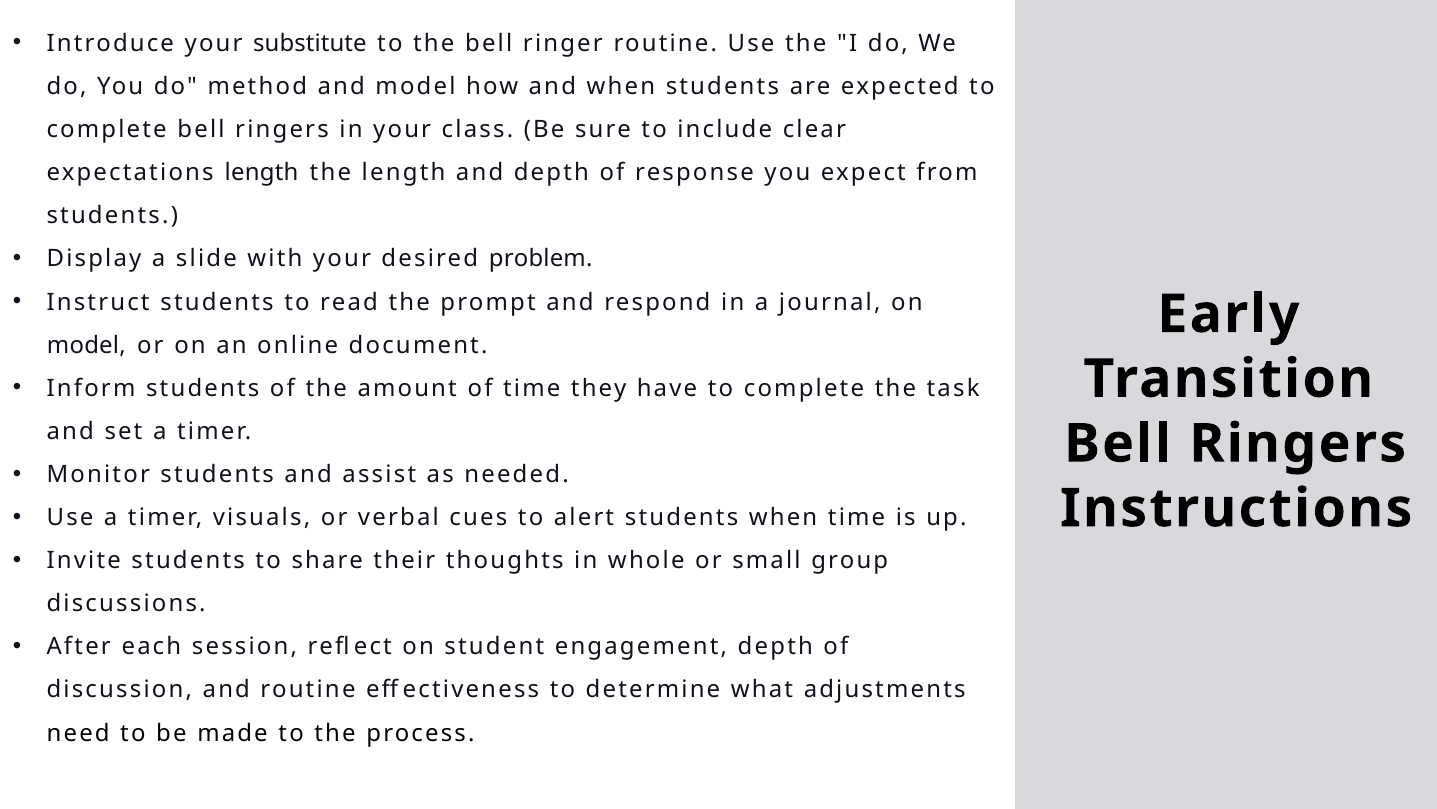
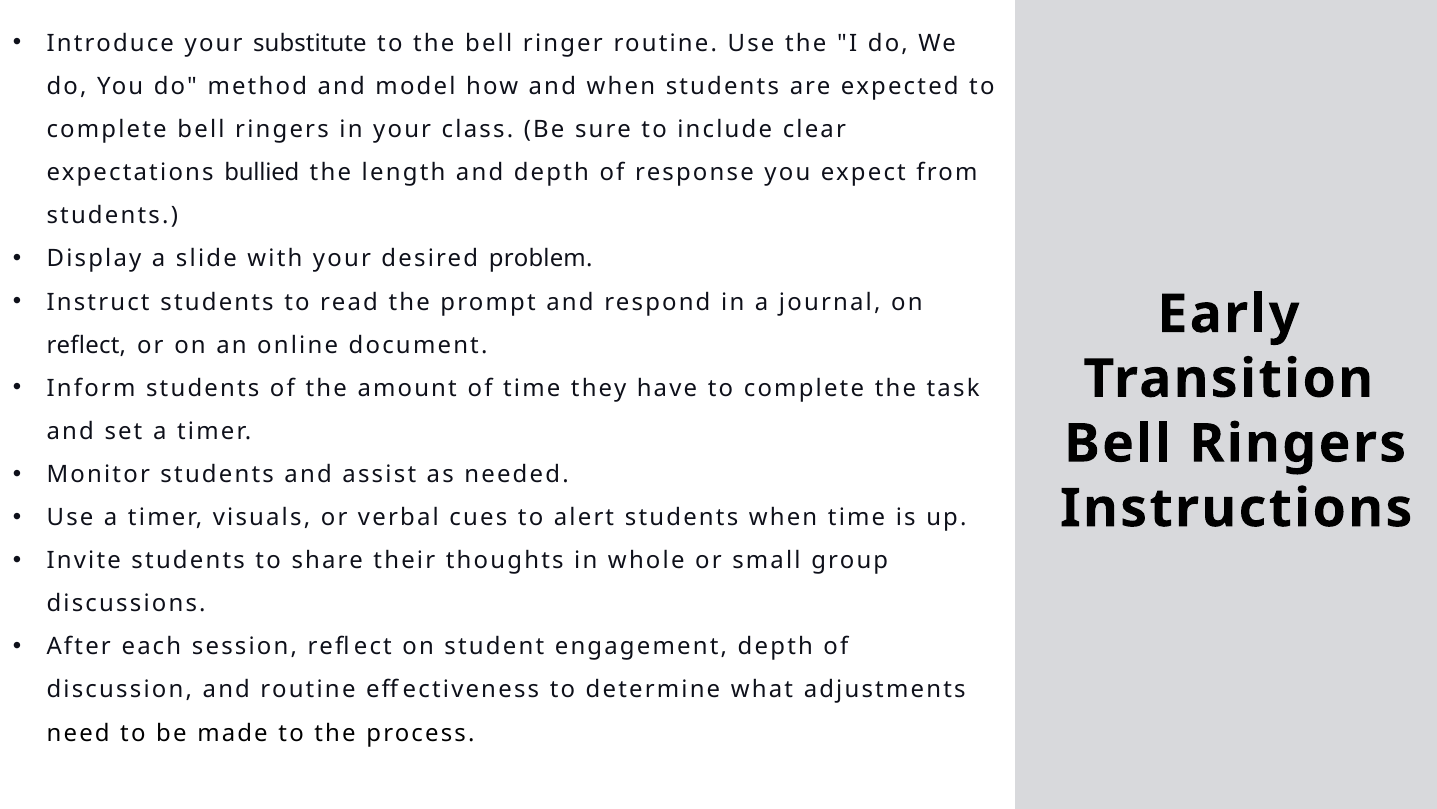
expectations length: length -> bullied
model at (86, 345): model -> reflect
